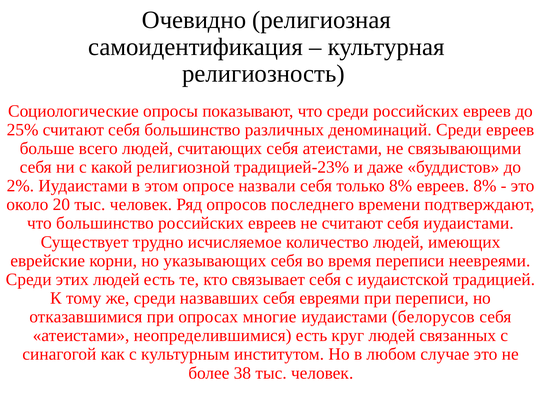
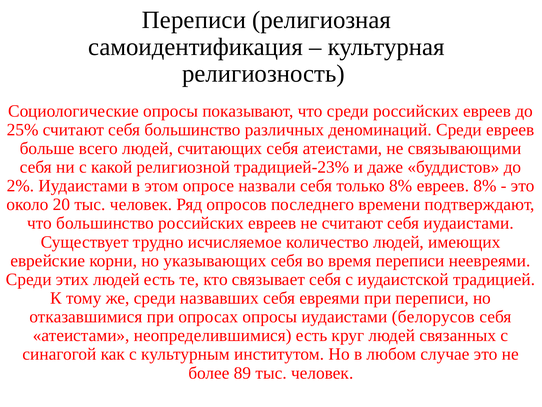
Очевидно at (194, 20): Очевидно -> Переписи
опросах многие: многие -> опросы
38: 38 -> 89
